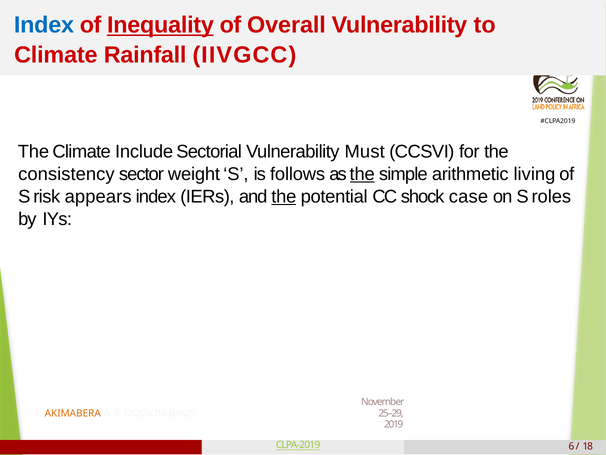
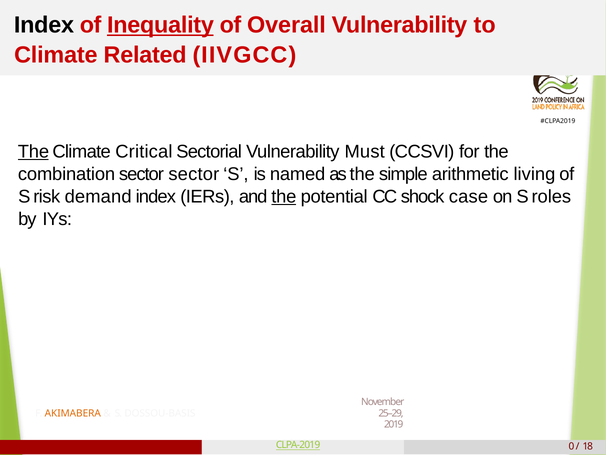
Index at (44, 25) colour: blue -> black
Rainfall: Rainfall -> Related
The at (33, 152) underline: none -> present
Include: Include -> Critical
consistency: consistency -> combination
sector weight: weight -> sector
follows: follows -> named
the at (362, 174) underline: present -> none
appears: appears -> demand
6: 6 -> 0
